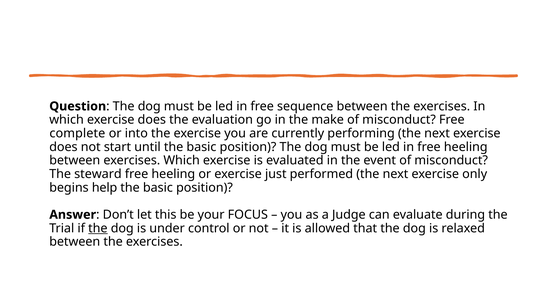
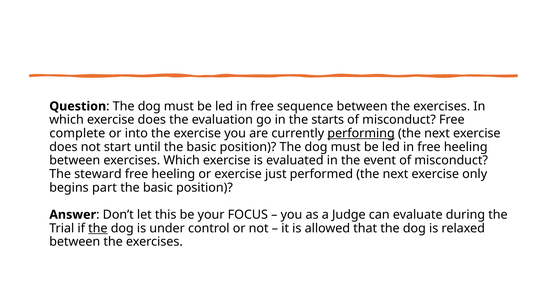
make: make -> starts
performing underline: none -> present
help: help -> part
